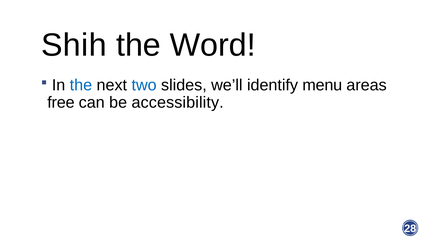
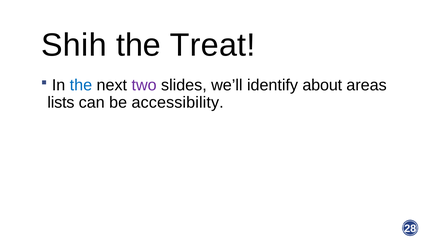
Word: Word -> Treat
two colour: blue -> purple
menu: menu -> about
free: free -> lists
